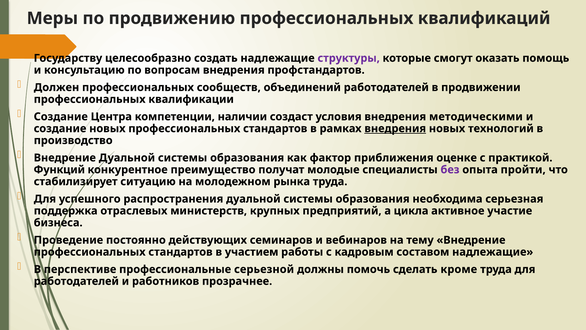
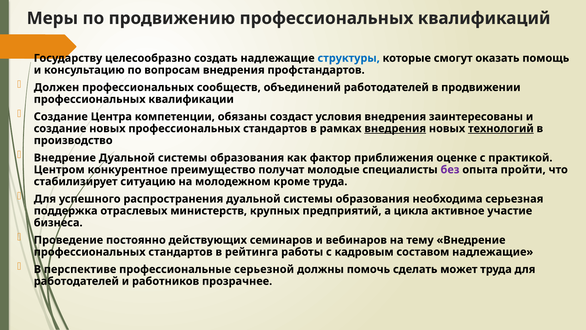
структуры colour: purple -> blue
наличии: наличии -> обязаны
методическими: методическими -> заинтересованы
технологий underline: none -> present
Функций: Функций -> Центром
рынка: рынка -> кроме
участием: участием -> рейтинга
кроме: кроме -> может
